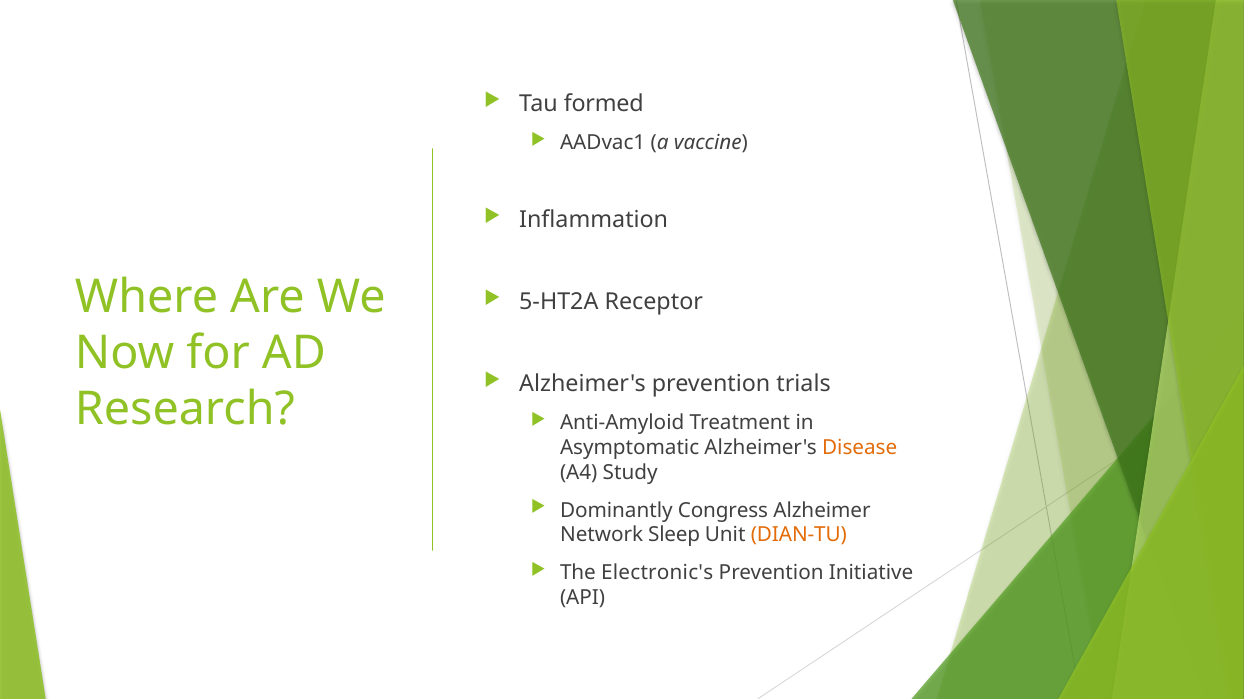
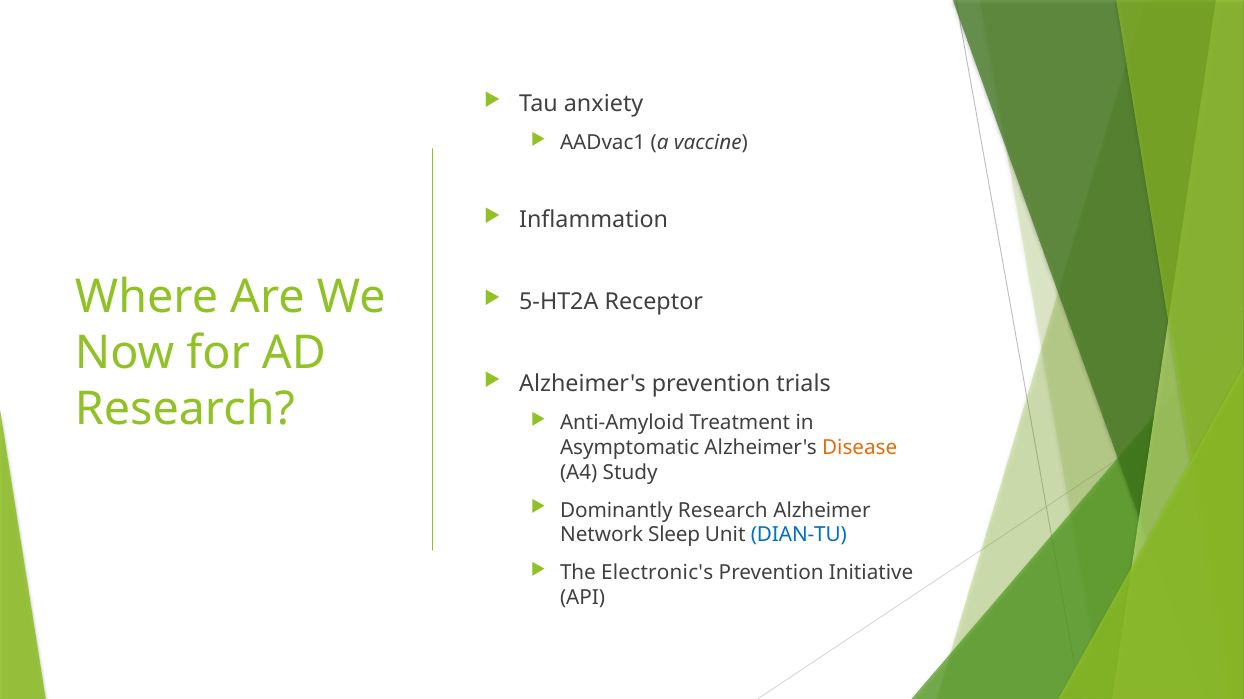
formed: formed -> anxiety
Dominantly Congress: Congress -> Research
DIAN-TU colour: orange -> blue
